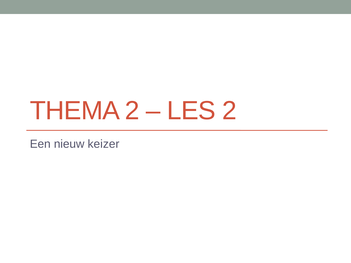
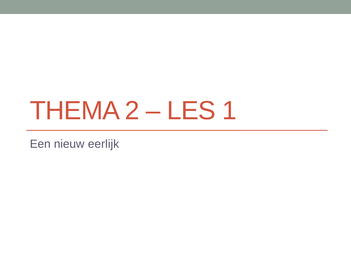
LES 2: 2 -> 1
keizer: keizer -> eerlijk
